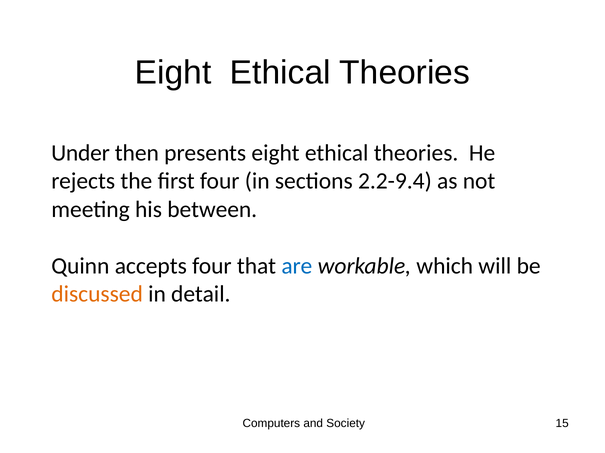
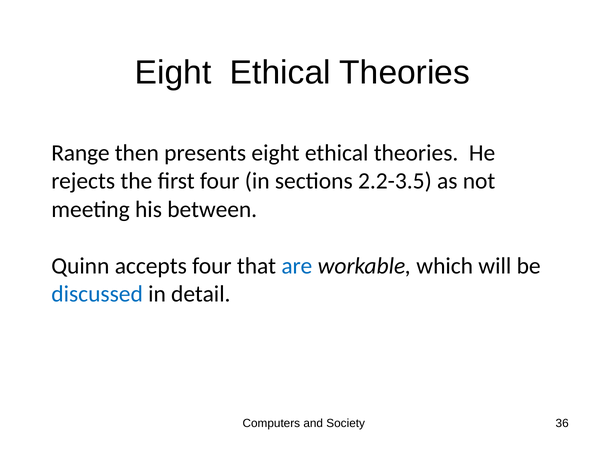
Under: Under -> Range
2.2-9.4: 2.2-9.4 -> 2.2-3.5
discussed colour: orange -> blue
15: 15 -> 36
